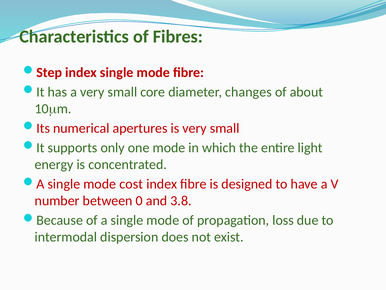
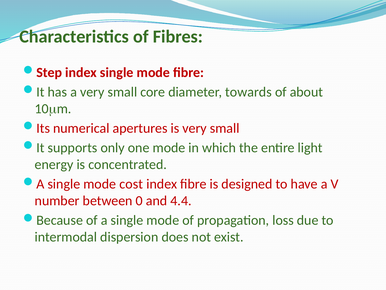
changes: changes -> towards
3.8: 3.8 -> 4.4
